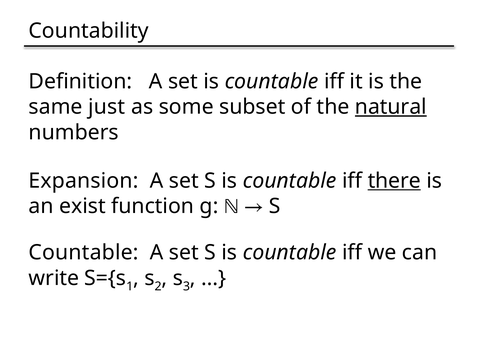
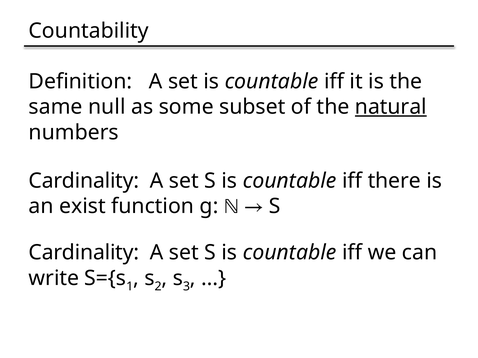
just: just -> null
Expansion at (84, 181): Expansion -> Cardinality
there underline: present -> none
Countable at (84, 253): Countable -> Cardinality
